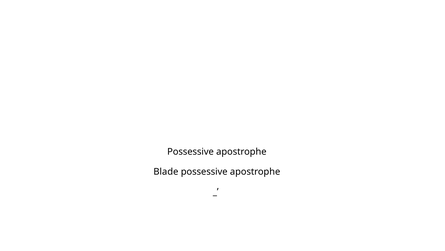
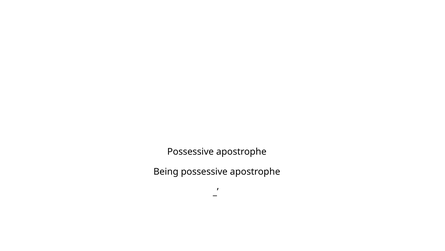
Blade: Blade -> Being
